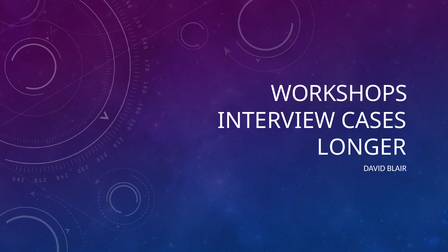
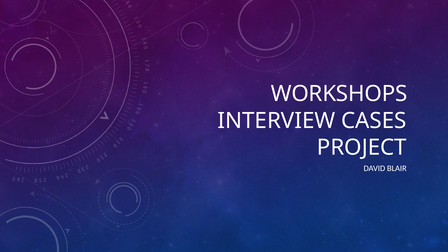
LONGER: LONGER -> PROJECT
